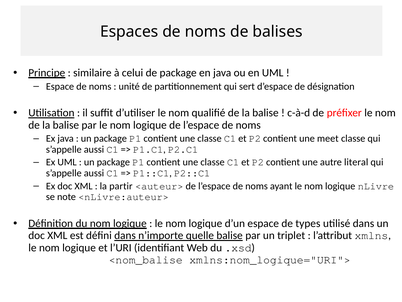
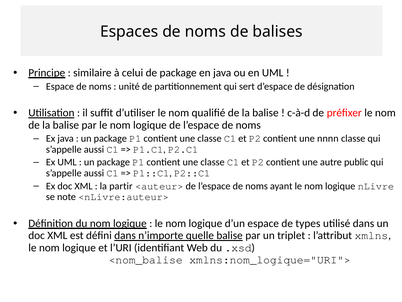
meet: meet -> nnnn
literal: literal -> public
